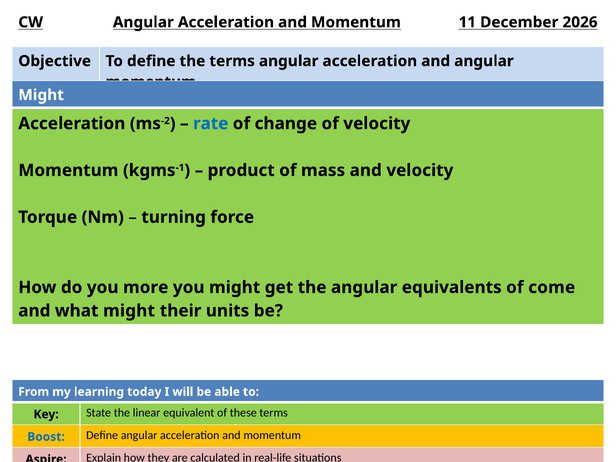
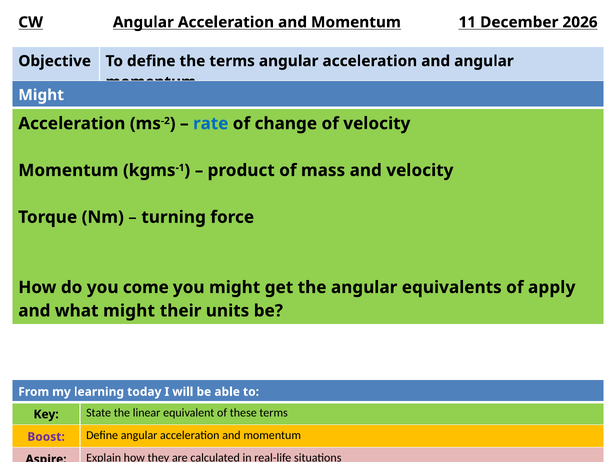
more: more -> come
come: come -> apply
Boost colour: blue -> purple
